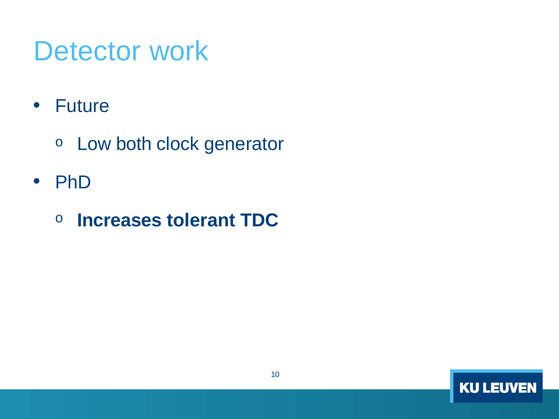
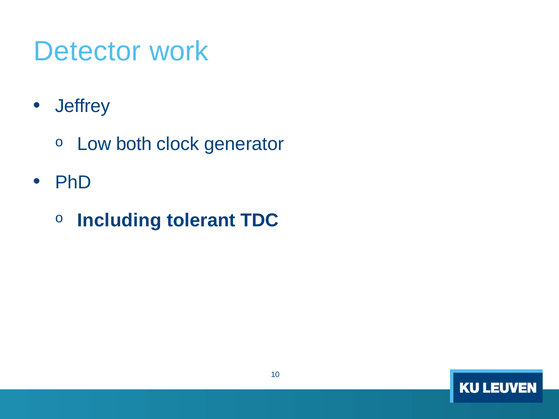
Future: Future -> Jeffrey
Increases: Increases -> Including
